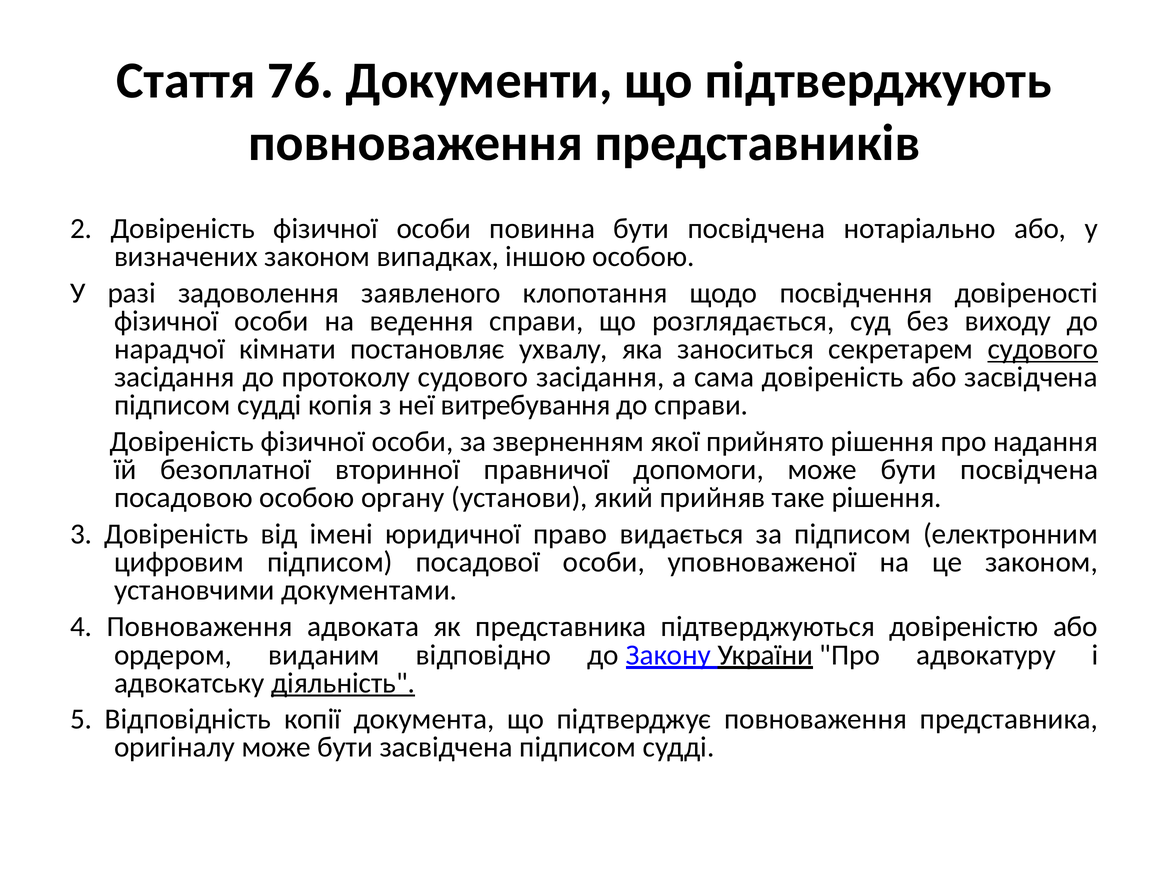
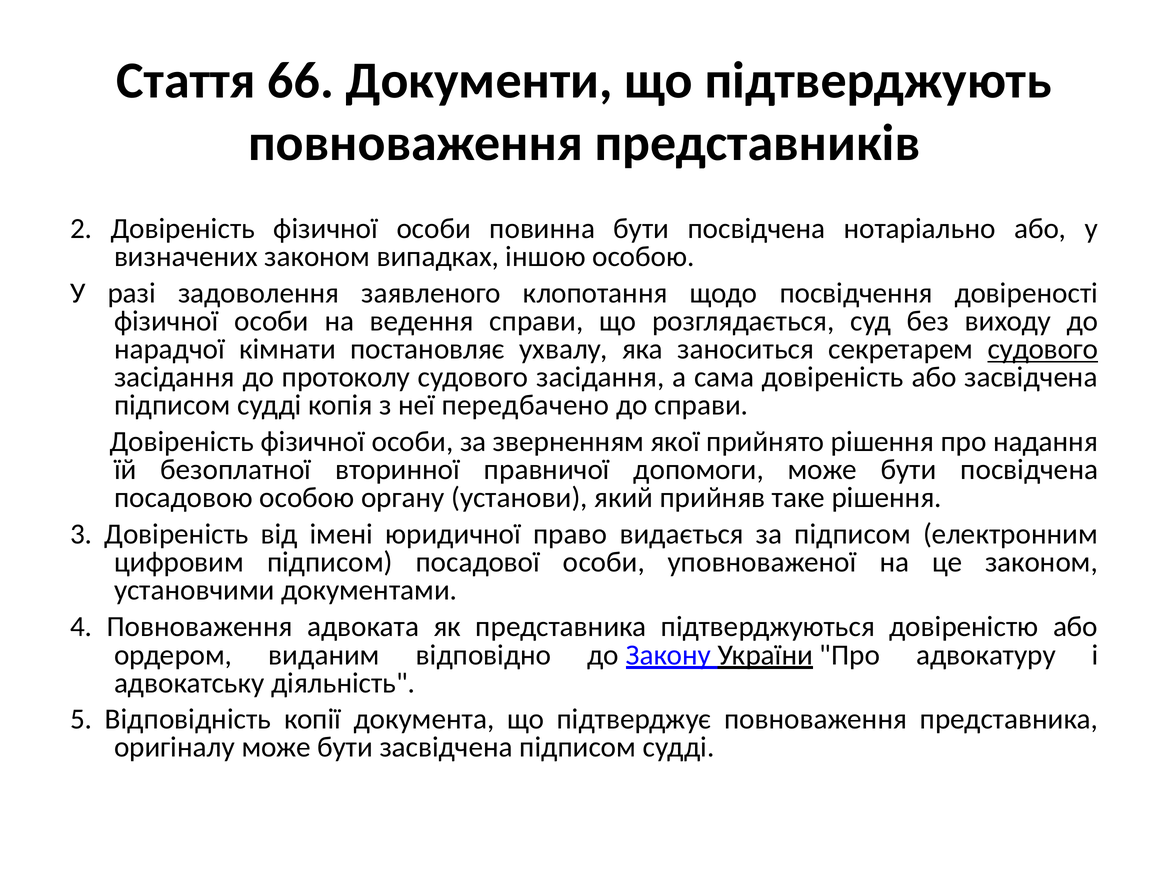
76: 76 -> 66
витребування: витребування -> передбачено
діяльність underline: present -> none
